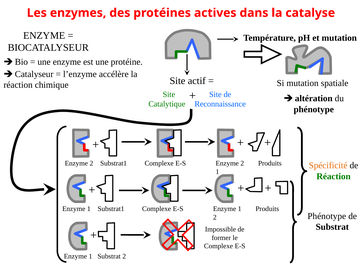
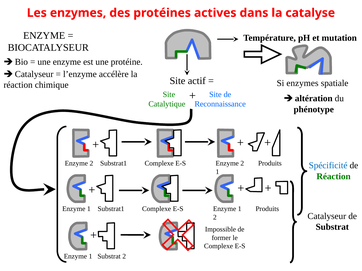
Si mutation: mutation -> enzymes
Spécificité colour: orange -> blue
Phénotype at (327, 217): Phénotype -> Catalyseur
